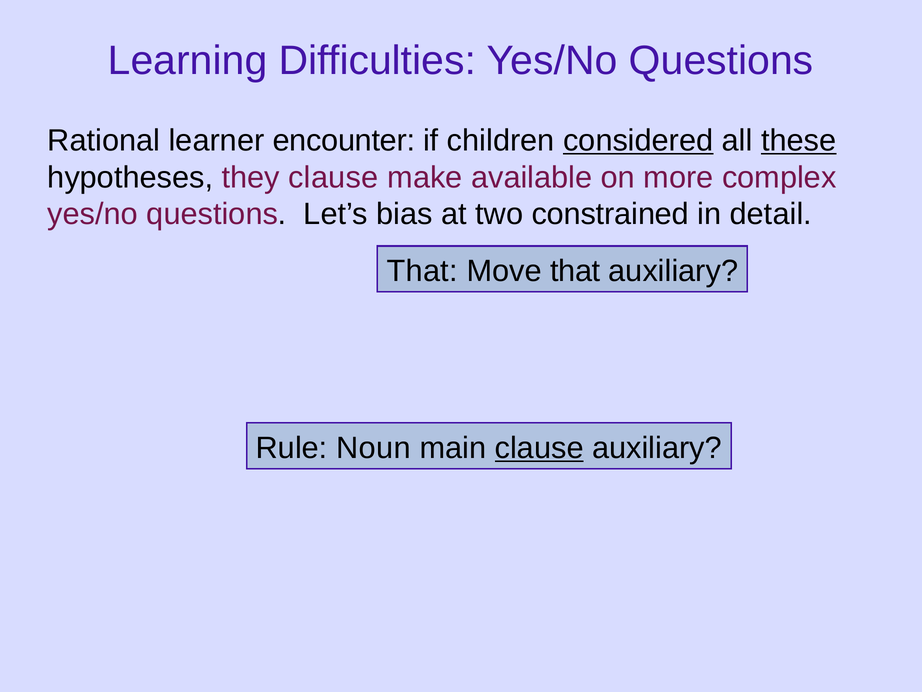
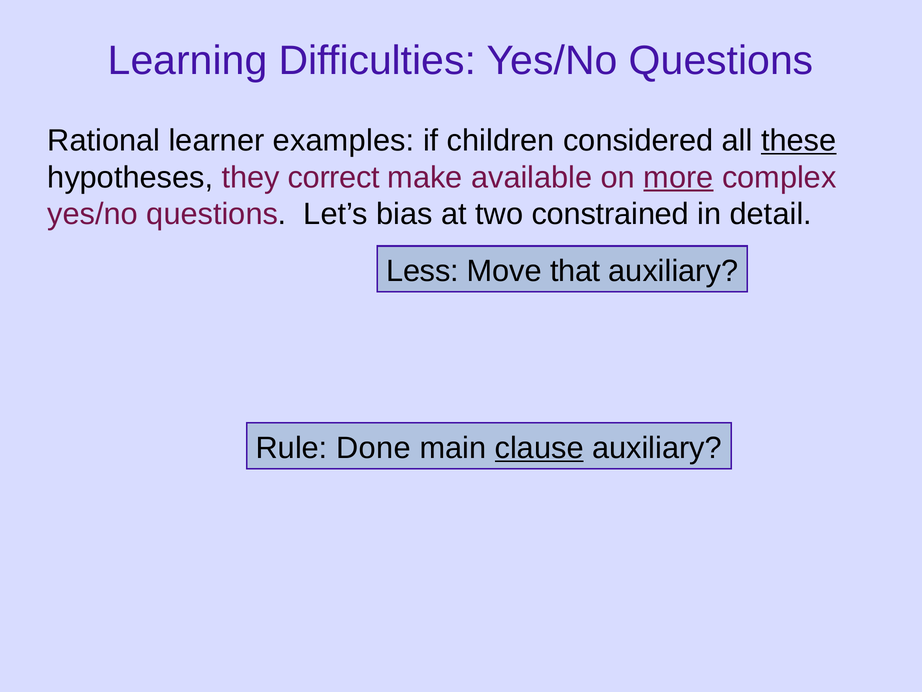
encounter: encounter -> examples
considered underline: present -> none
they clause: clause -> correct
more underline: none -> present
That at (422, 271): That -> Less
Noun: Noun -> Done
